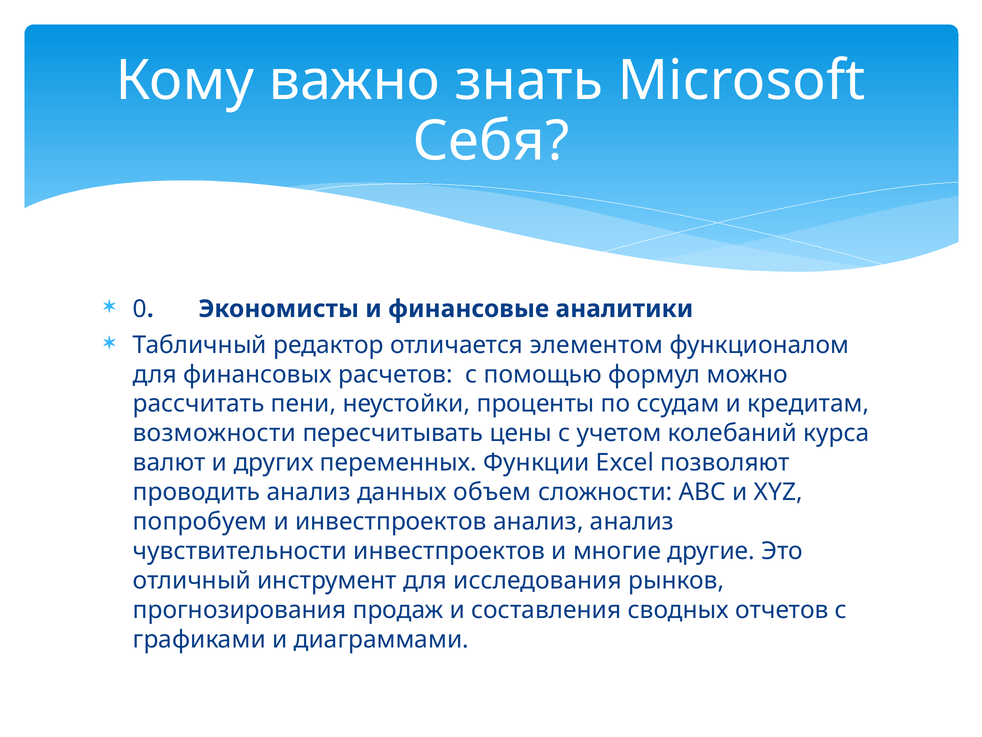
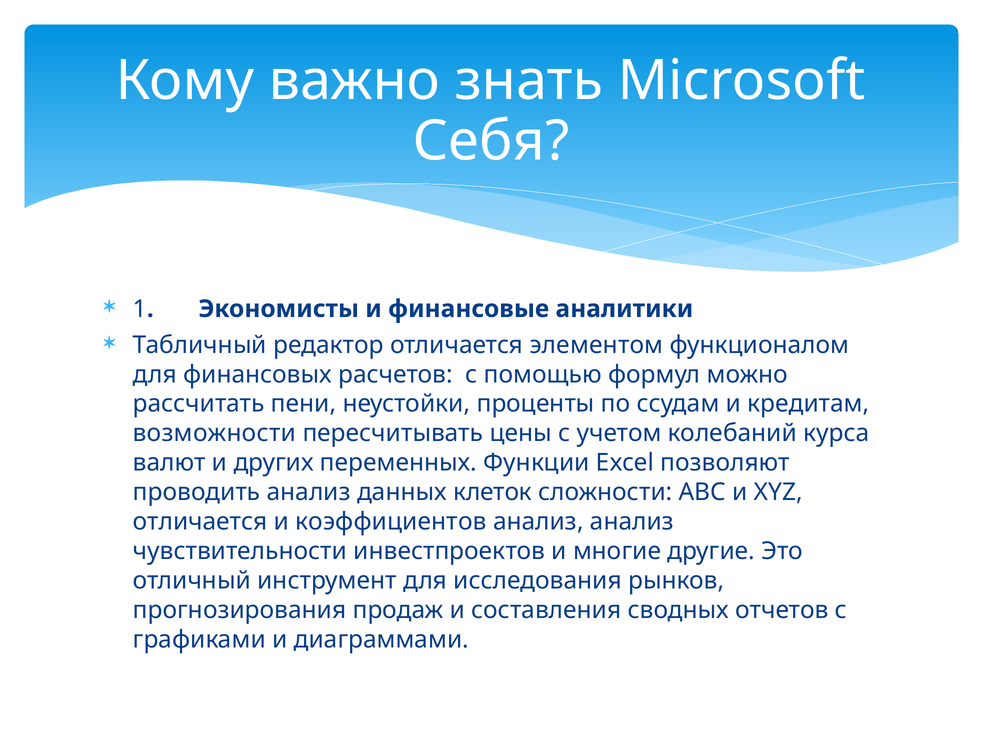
0: 0 -> 1
объем: объем -> клеток
попробуем at (200, 521): попробуем -> отличается
и инвестпроектов: инвестпроектов -> коэффициентов
